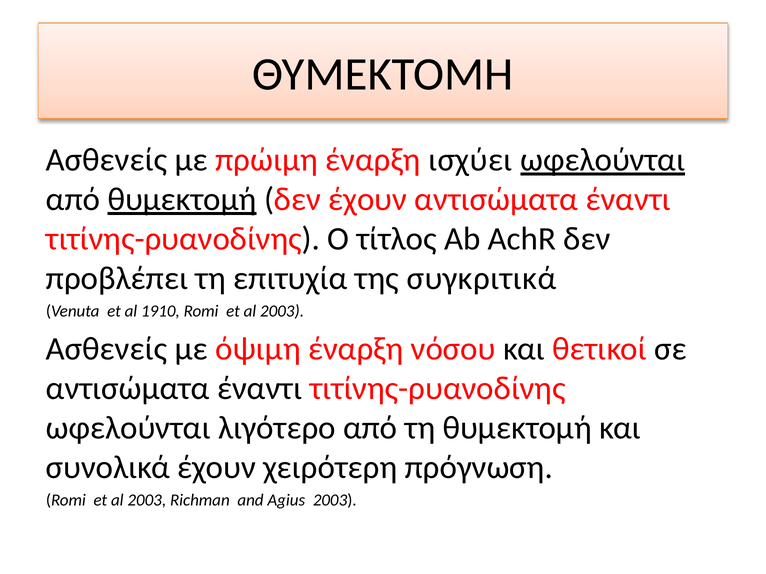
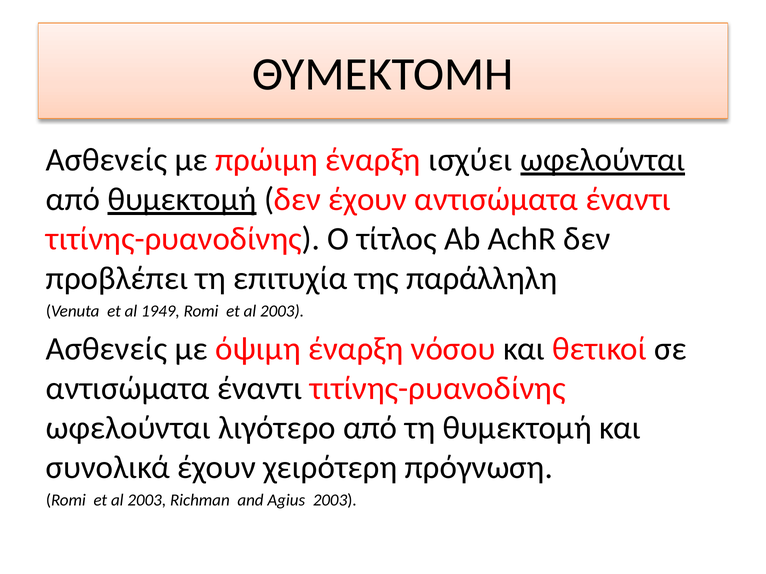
συγκριτικά: συγκριτικά -> παράλληλη
1910: 1910 -> 1949
